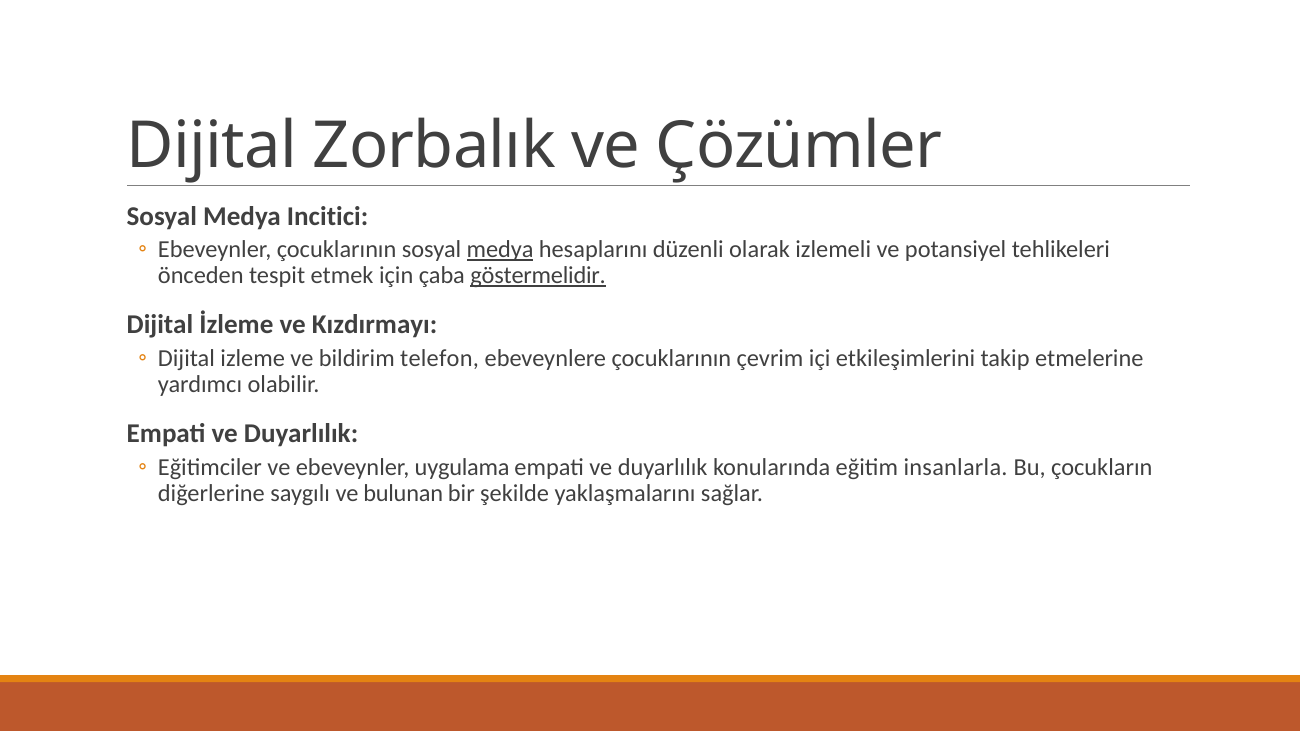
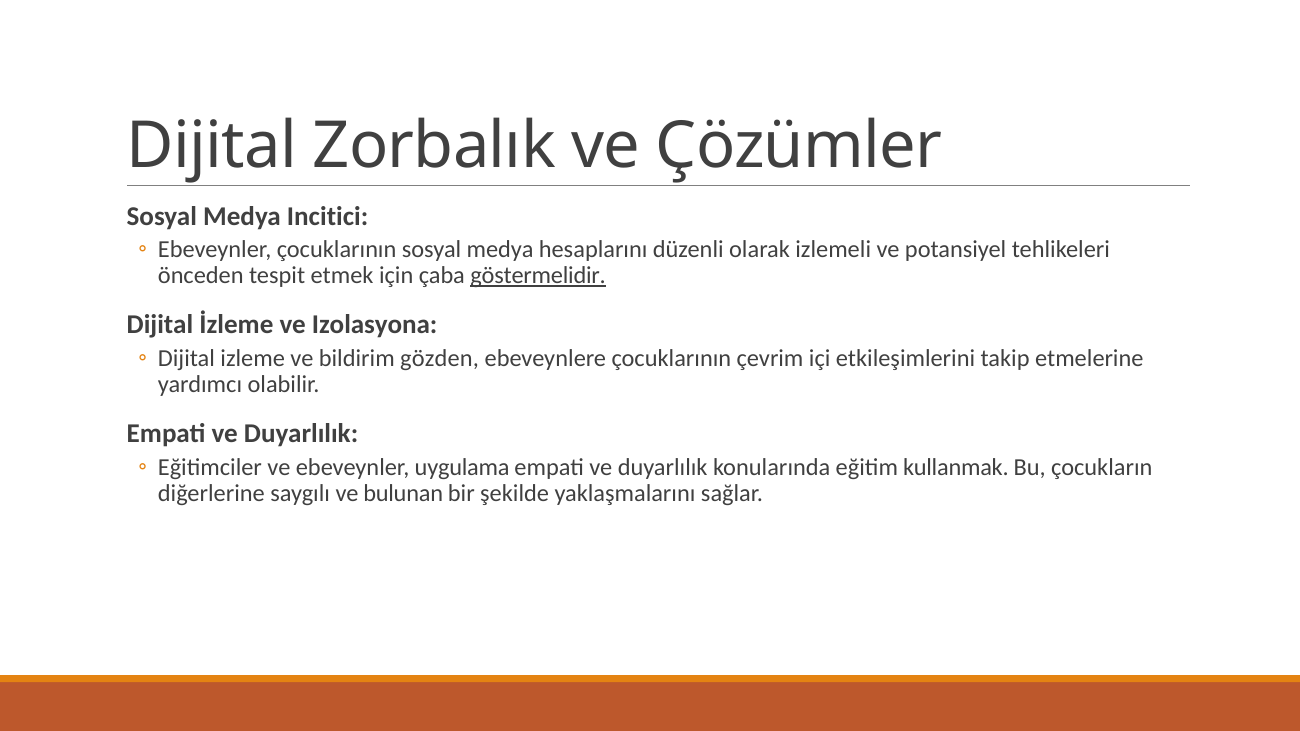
medya at (500, 249) underline: present -> none
Kızdırmayı: Kızdırmayı -> Izolasyona
telefon: telefon -> gözden
insanlarla: insanlarla -> kullanmak
